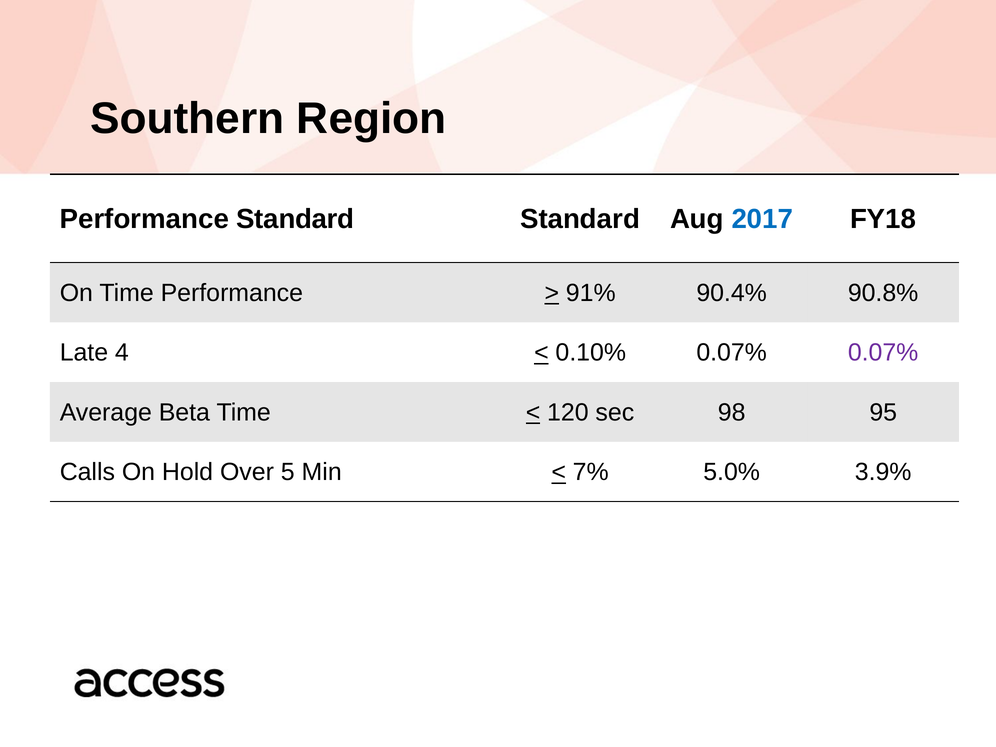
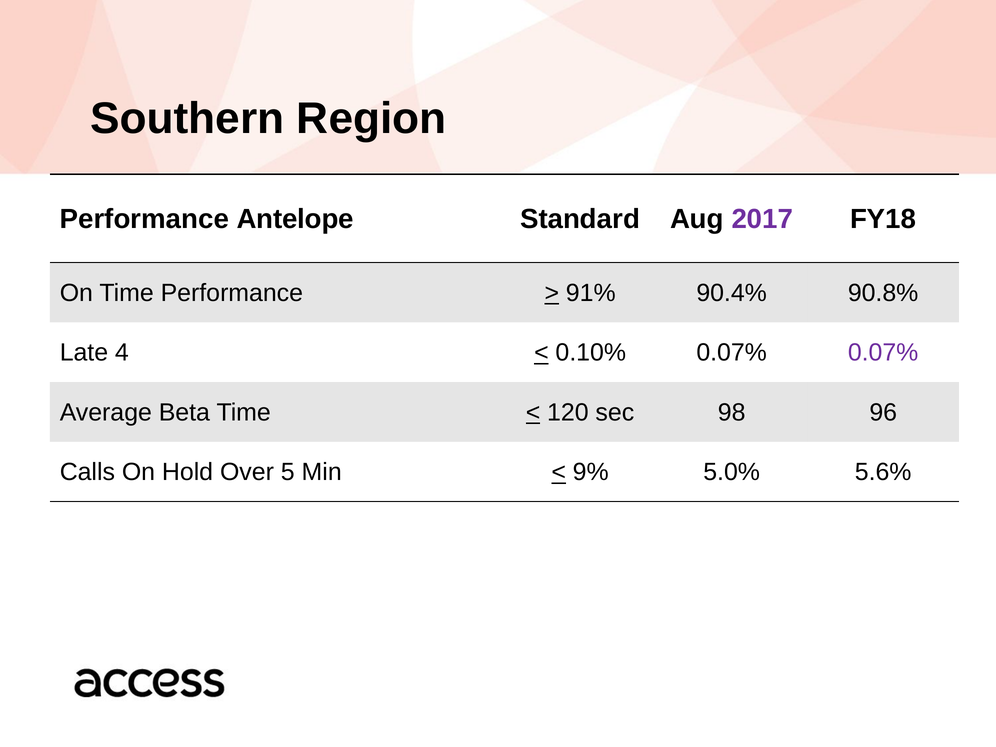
Performance Standard: Standard -> Antelope
2017 colour: blue -> purple
95: 95 -> 96
7%: 7% -> 9%
3.9%: 3.9% -> 5.6%
